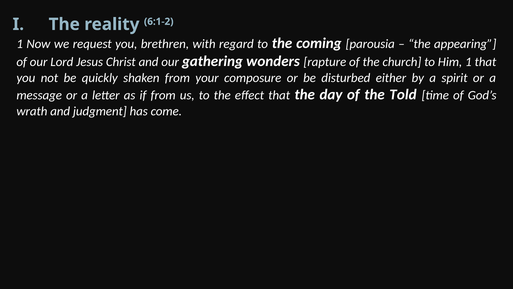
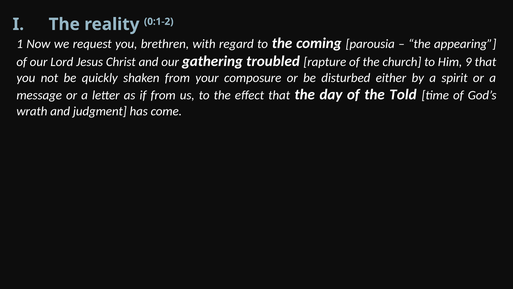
6:1-2: 6:1-2 -> 0:1-2
wonders: wonders -> troubled
Him 1: 1 -> 9
